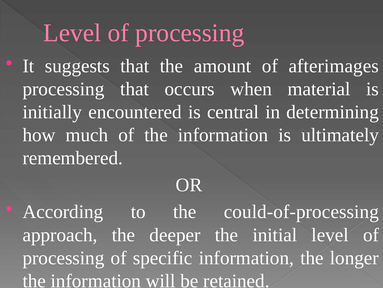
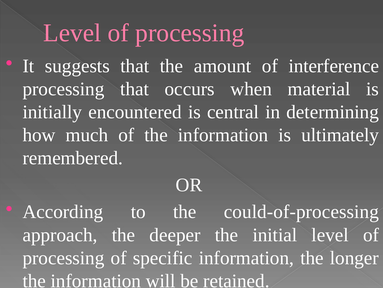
afterimages: afterimages -> interference
